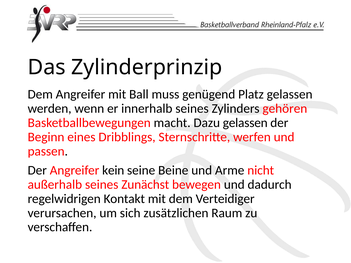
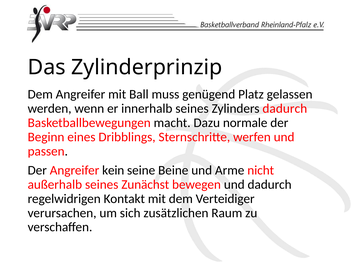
Zylinders gehören: gehören -> dadurch
Dazu gelassen: gelassen -> normale
